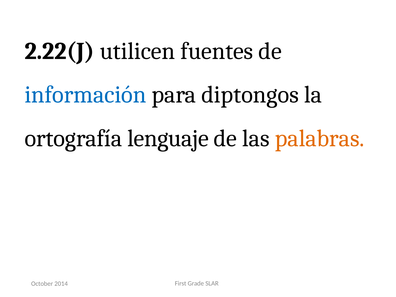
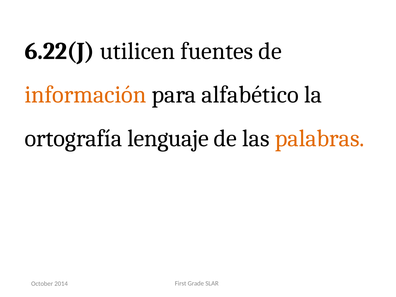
2.22(J: 2.22(J -> 6.22(J
información colour: blue -> orange
diptongos: diptongos -> alfabético
